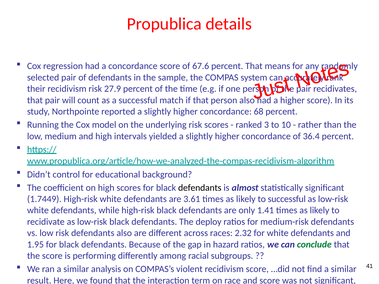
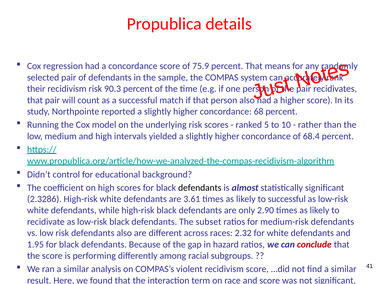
67.6: 67.6 -> 75.9
27.9: 27.9 -> 90.3
3: 3 -> 5
36.4: 36.4 -> 68.4
1.7449: 1.7449 -> 2.3286
1.41: 1.41 -> 2.90
deploy: deploy -> subset
conclude colour: green -> red
